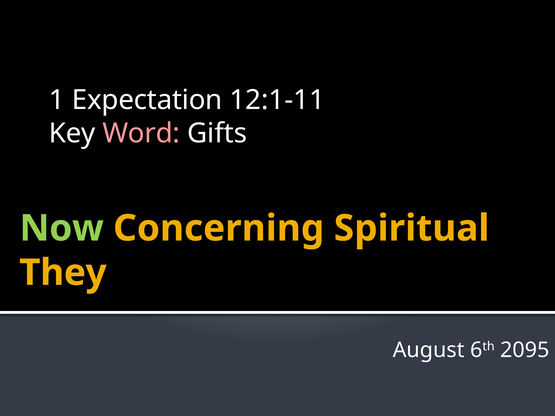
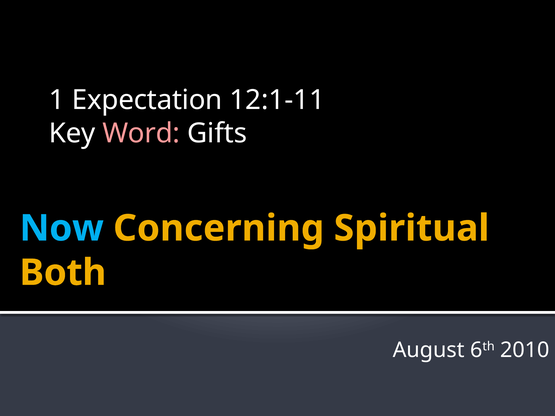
Now colour: light green -> light blue
They: They -> Both
2095: 2095 -> 2010
